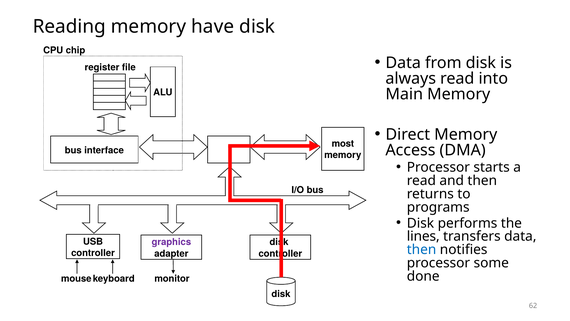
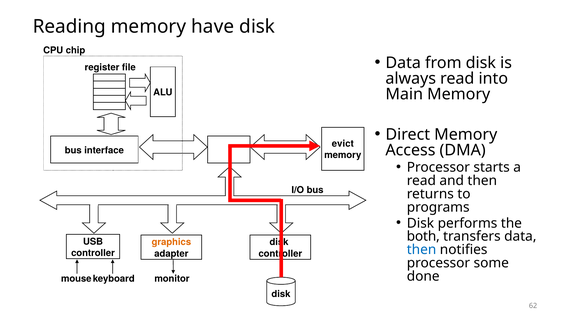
most: most -> evict
lines: lines -> both
graphics colour: purple -> orange
